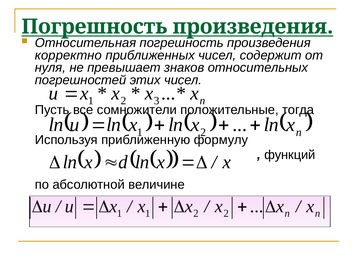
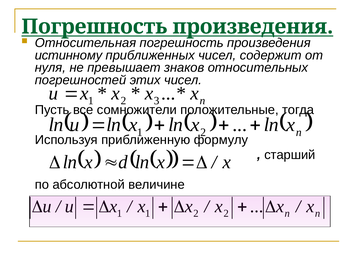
корректно: корректно -> истинному
функций: функций -> старший
